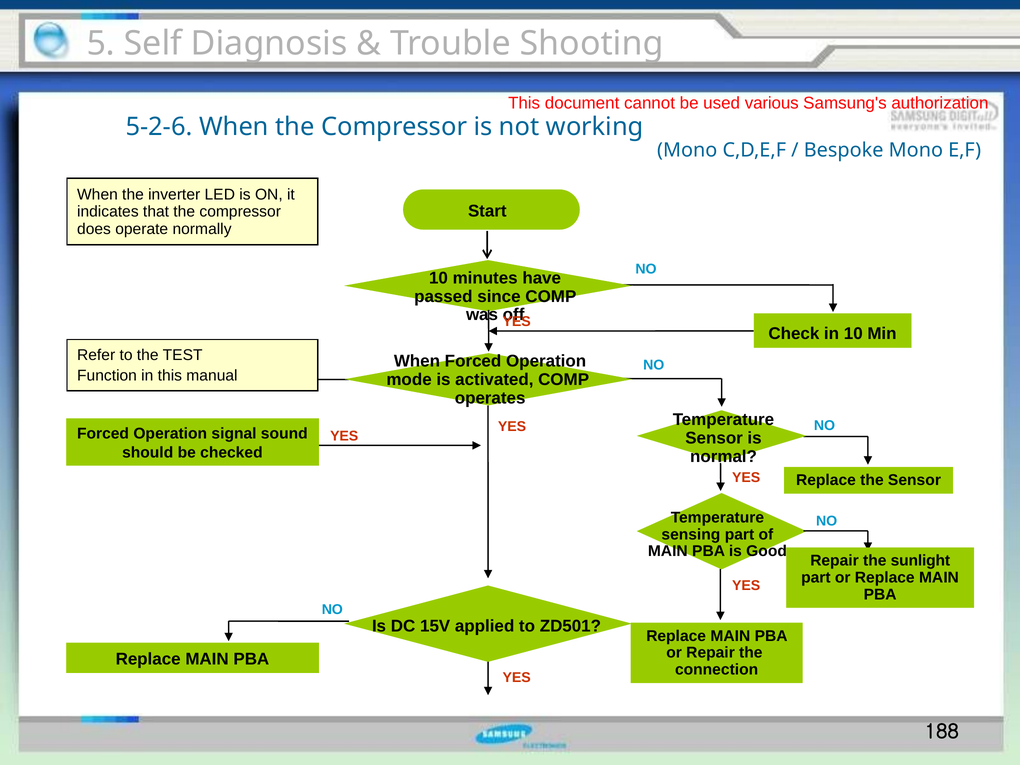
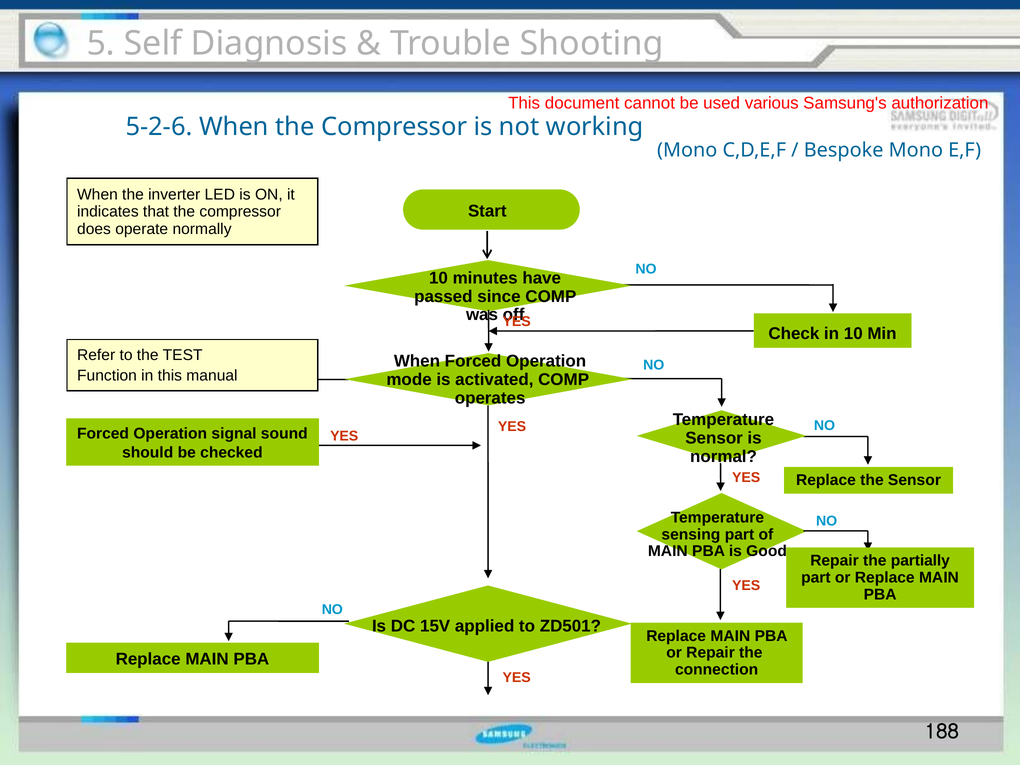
sunlight: sunlight -> partially
